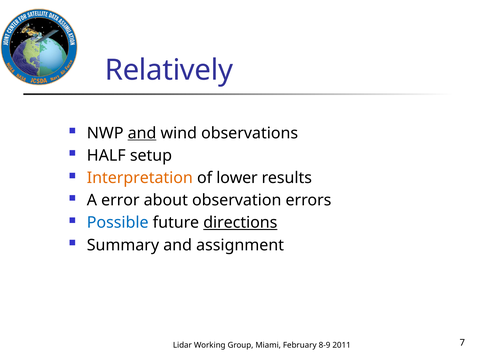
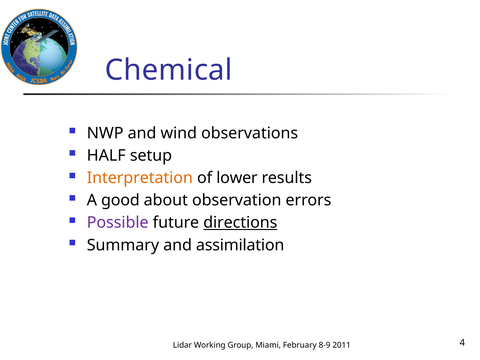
Relatively: Relatively -> Chemical
and at (142, 133) underline: present -> none
error: error -> good
Possible colour: blue -> purple
assignment: assignment -> assimilation
7: 7 -> 4
